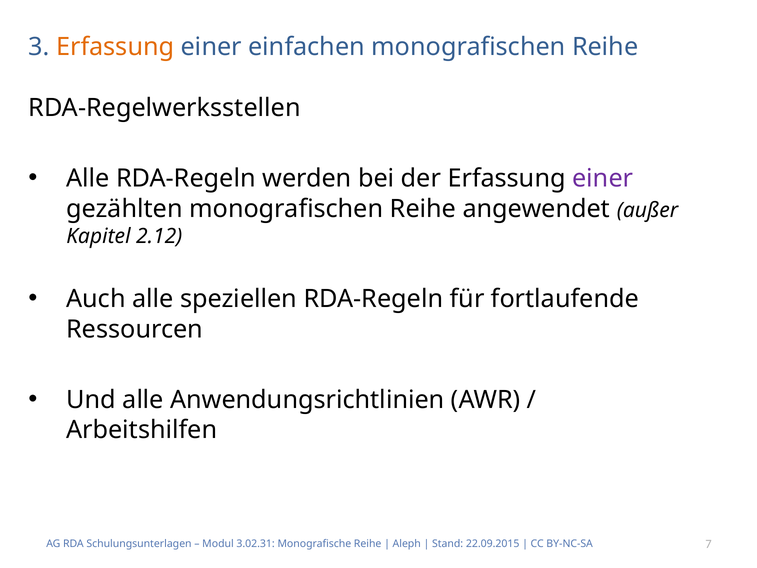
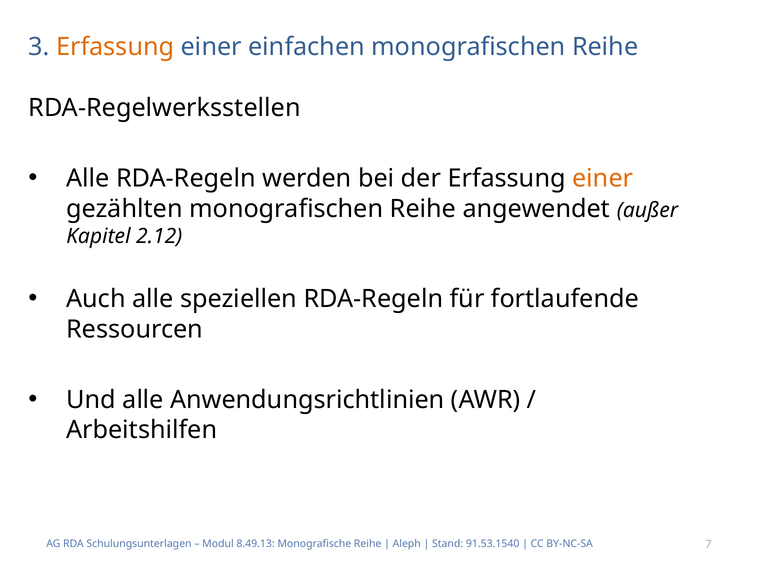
einer at (603, 178) colour: purple -> orange
3.02.31: 3.02.31 -> 8.49.13
22.09.2015: 22.09.2015 -> 91.53.1540
